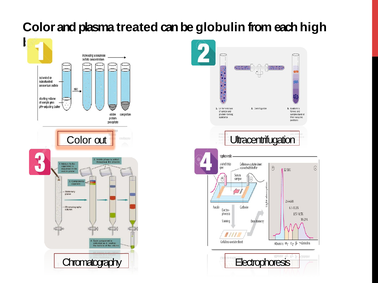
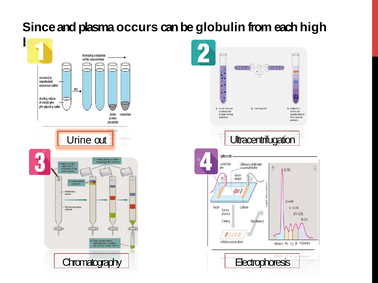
Color at (39, 27): Color -> Since
treated: treated -> occurs
Color at (79, 140): Color -> Urine
